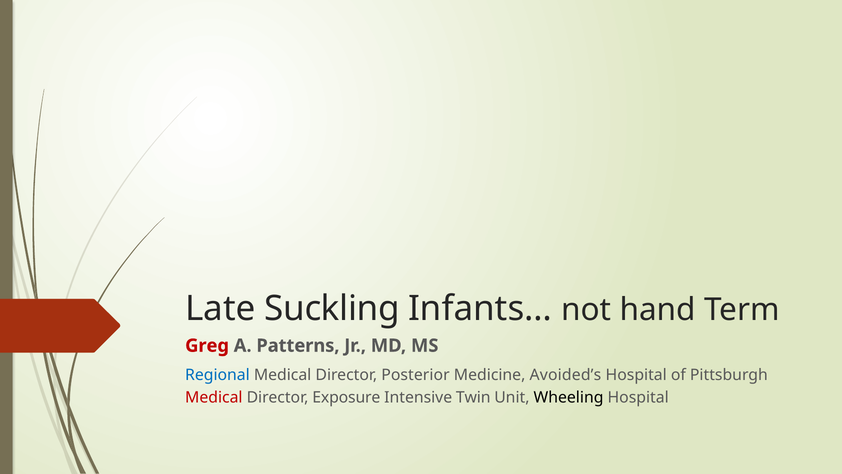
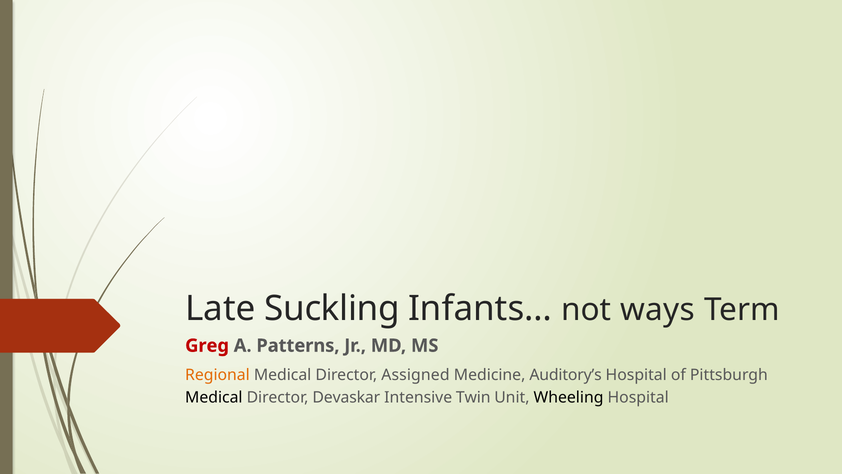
hand: hand -> ways
Regional colour: blue -> orange
Posterior: Posterior -> Assigned
Avoided’s: Avoided’s -> Auditory’s
Medical at (214, 397) colour: red -> black
Exposure: Exposure -> Devaskar
